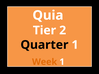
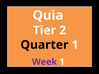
Week colour: orange -> purple
